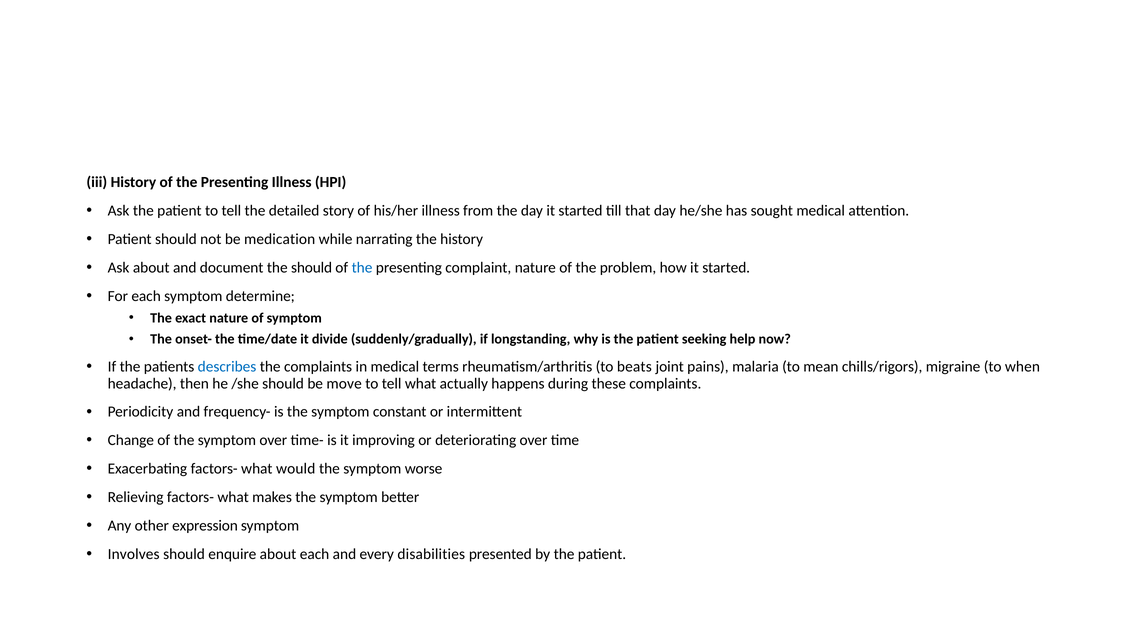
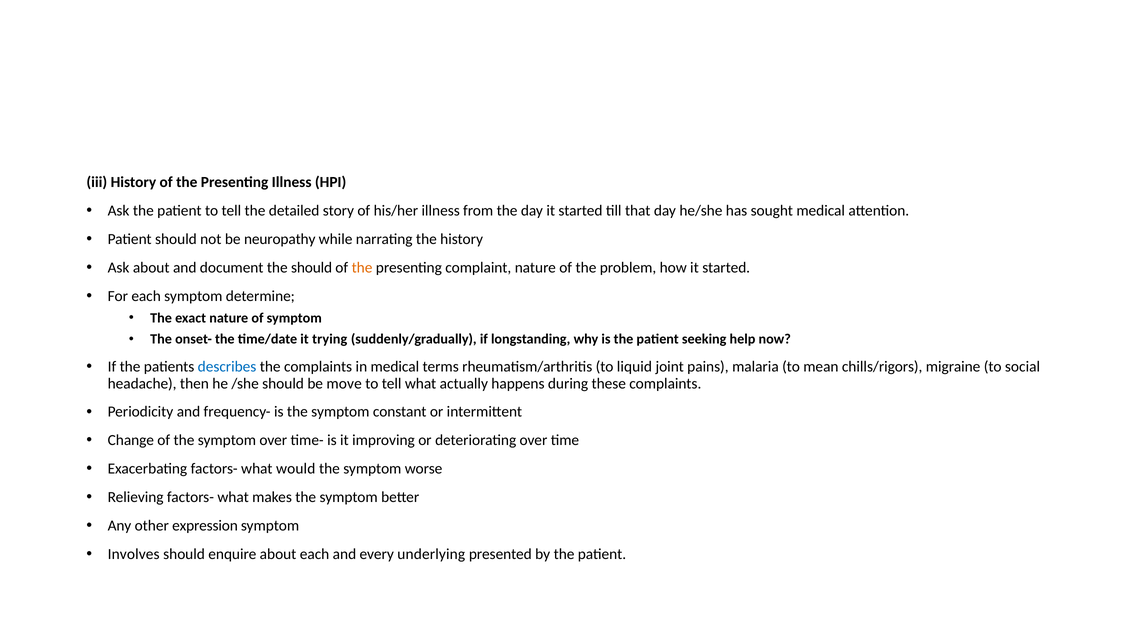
medication: medication -> neuropathy
the at (362, 268) colour: blue -> orange
divide: divide -> trying
beats: beats -> liquid
when: when -> social
disabilities: disabilities -> underlying
